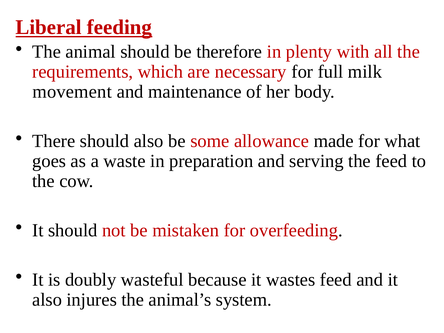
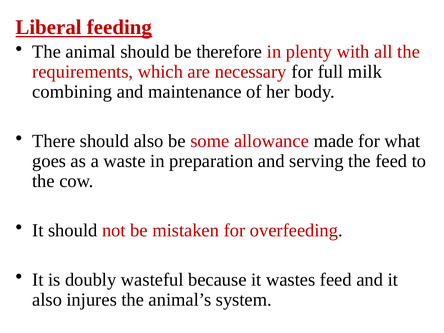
movement: movement -> combining
